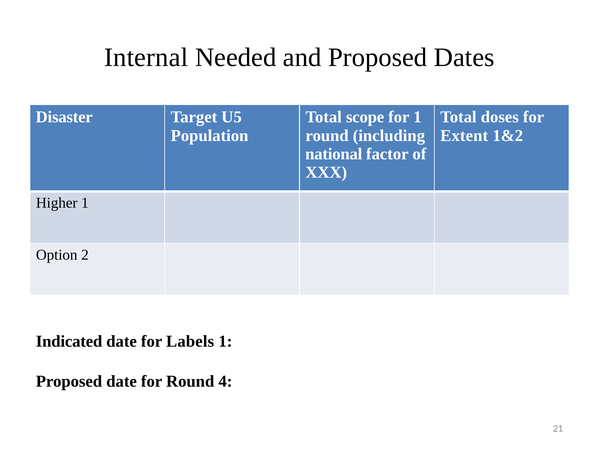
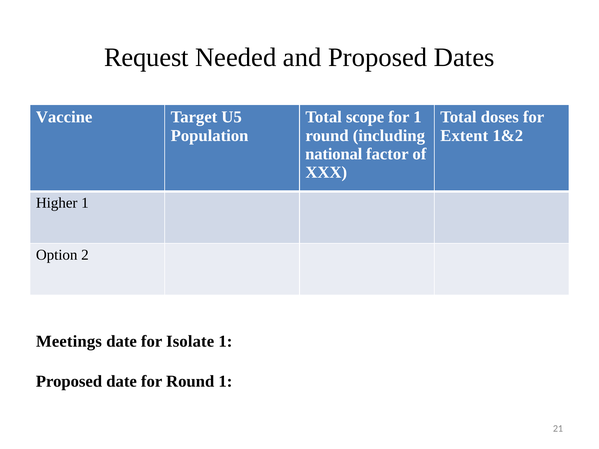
Internal: Internal -> Request
Disaster: Disaster -> Vaccine
Indicated: Indicated -> Meetings
Labels: Labels -> Isolate
Round 4: 4 -> 1
